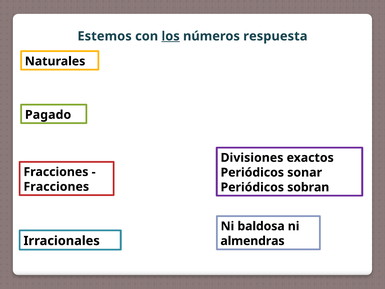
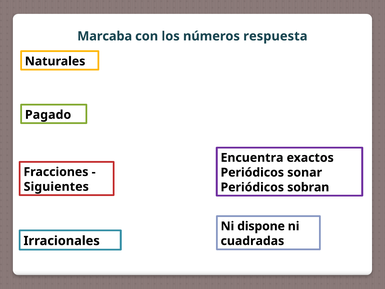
Estemos: Estemos -> Marcaba
los underline: present -> none
Divisiones: Divisiones -> Encuentra
Fracciones at (56, 187): Fracciones -> Siguientes
baldosa: baldosa -> dispone
almendras: almendras -> cuadradas
